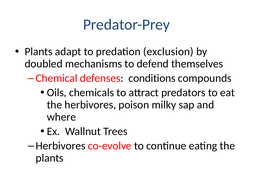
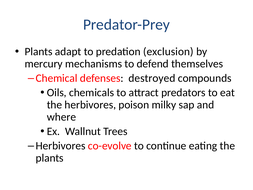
doubled: doubled -> mercury
conditions: conditions -> destroyed
